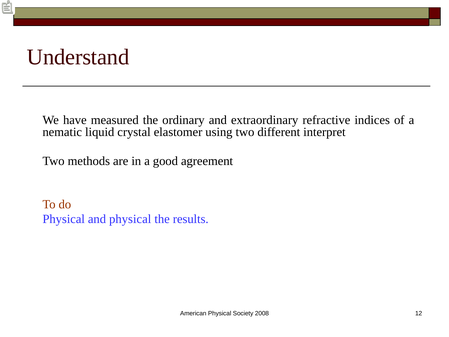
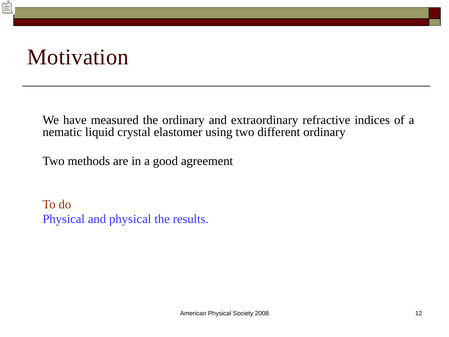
Understand: Understand -> Motivation
different interpret: interpret -> ordinary
